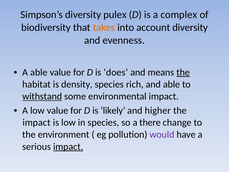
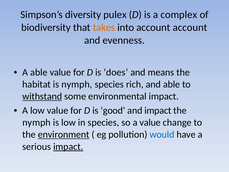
account diversity: diversity -> account
the at (183, 72) underline: present -> none
is density: density -> nymph
likely: likely -> good
and higher: higher -> impact
impact at (36, 122): impact -> nymph
a there: there -> value
environment underline: none -> present
would colour: purple -> blue
